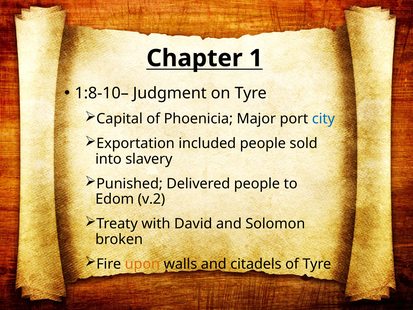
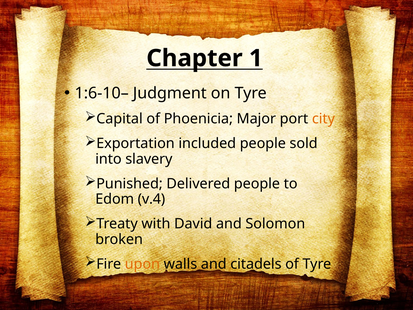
1:8-10–: 1:8-10– -> 1:6-10–
city colour: blue -> orange
v.2: v.2 -> v.4
